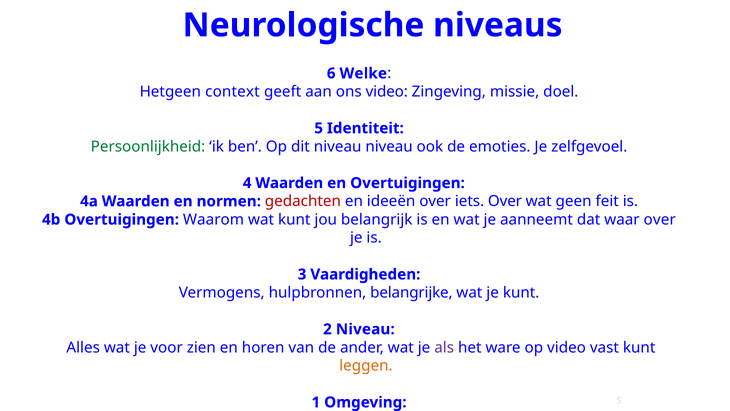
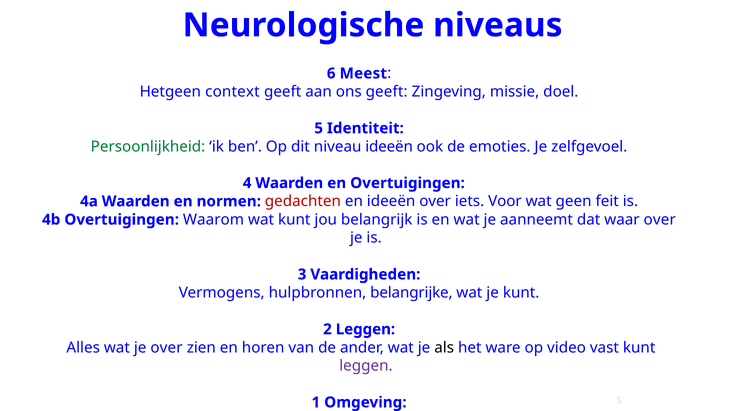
Welke: Welke -> Meest
ons video: video -> geeft
niveau niveau: niveau -> ideeën
iets Over: Over -> Voor
2 Niveau: Niveau -> Leggen
je voor: voor -> over
als colour: purple -> black
leggen at (366, 365) colour: orange -> purple
